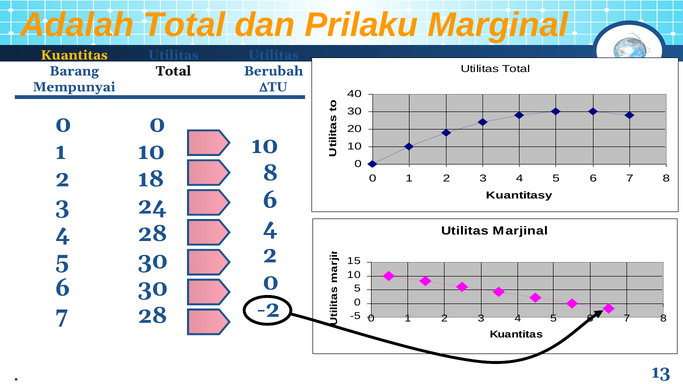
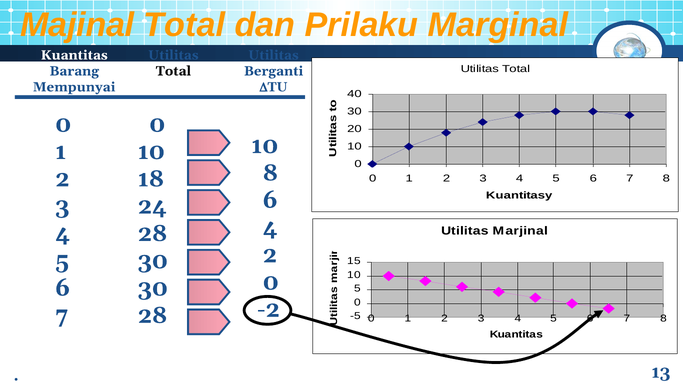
Adalah: Adalah -> Majinal
Kuantitas at (74, 55) colour: yellow -> white
Berubah: Berubah -> Berganti
